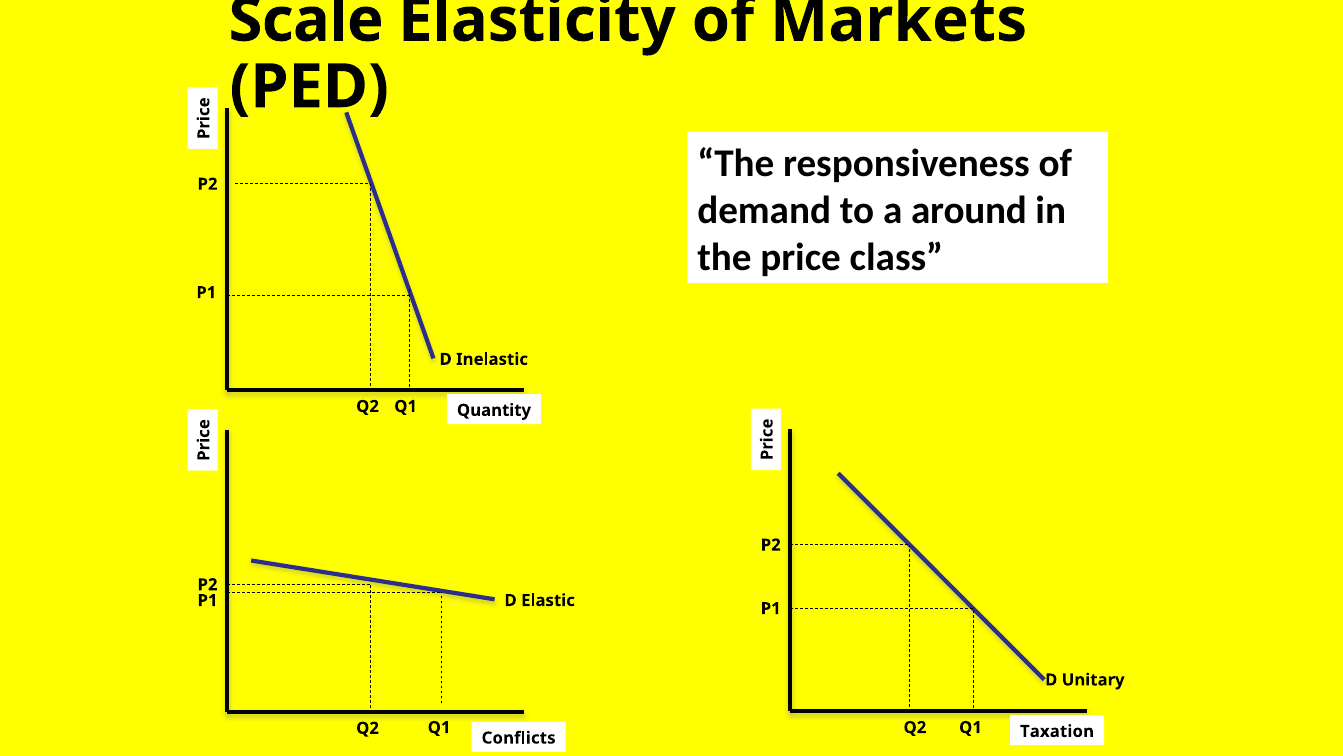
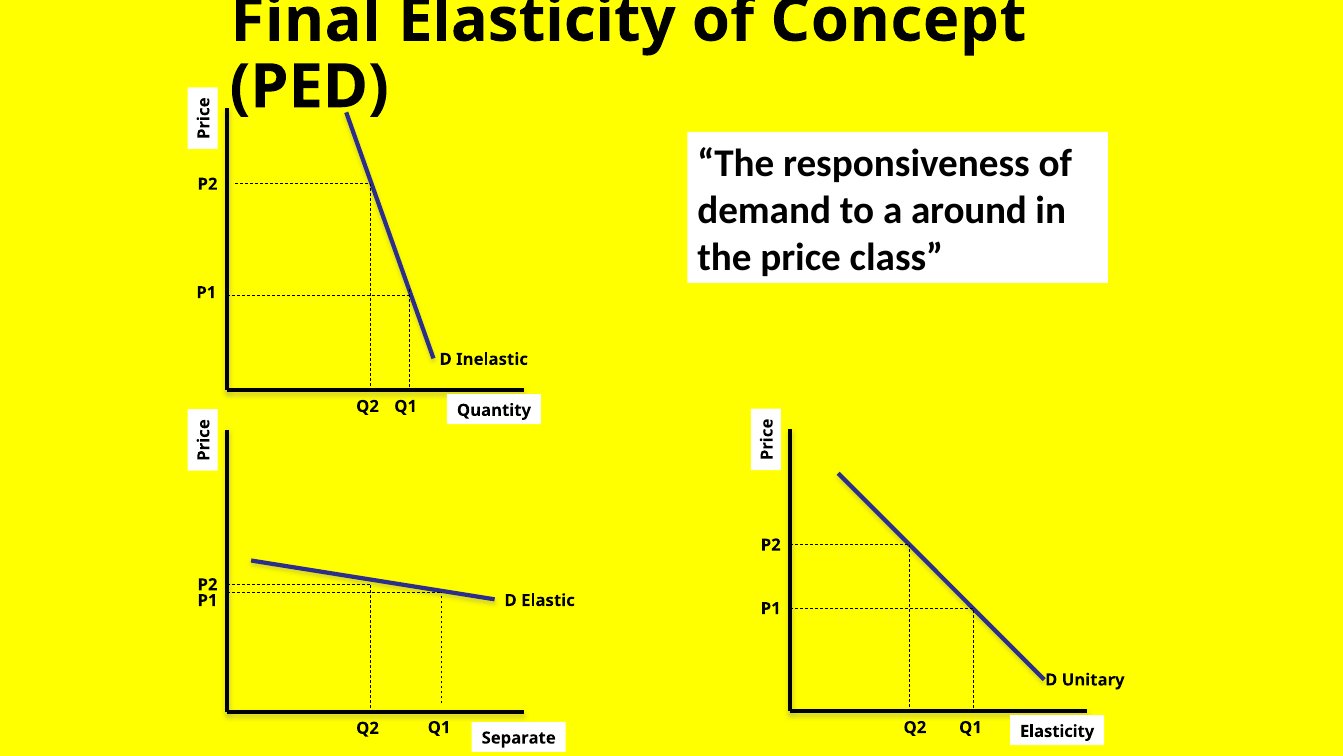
Scale: Scale -> Final
Markets: Markets -> Concept
Taxation at (1057, 731): Taxation -> Elasticity
Conflicts: Conflicts -> Separate
